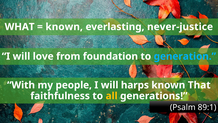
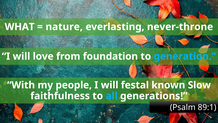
known at (64, 27): known -> nature
never-justice: never-justice -> never-throne
harps: harps -> festal
That: That -> Slow
all colour: yellow -> light blue
